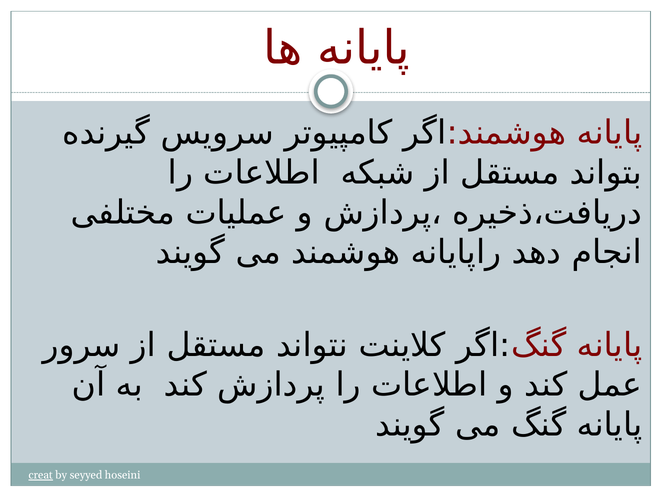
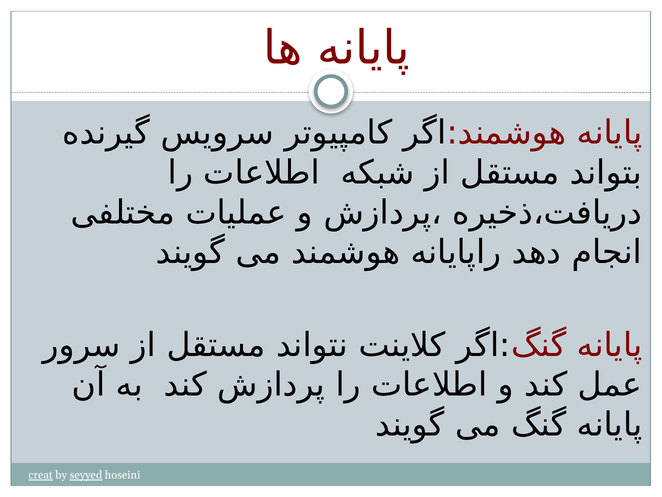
seyyed underline: none -> present
